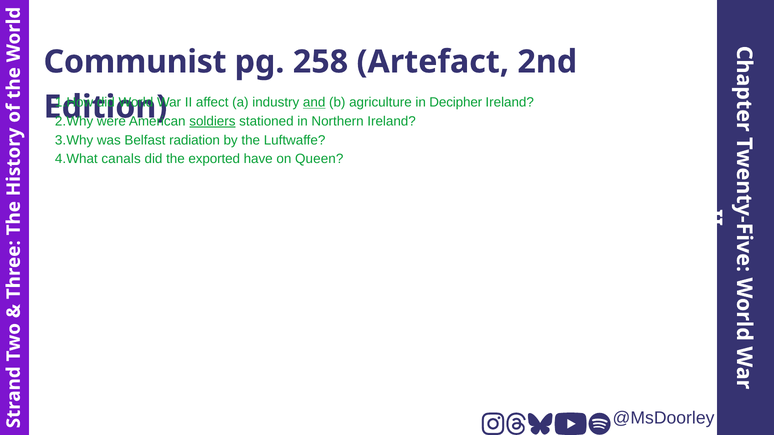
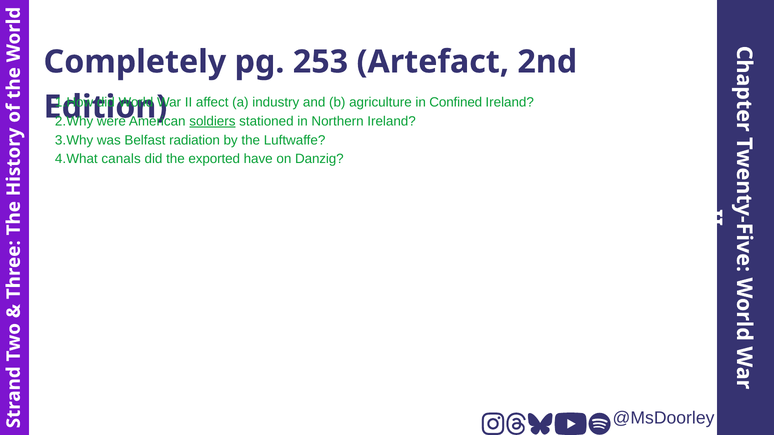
Communist: Communist -> Completely
258: 258 -> 253
and underline: present -> none
Decipher: Decipher -> Confined
Queen: Queen -> Danzig
